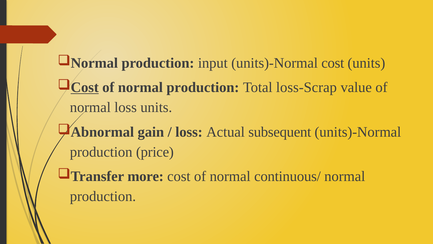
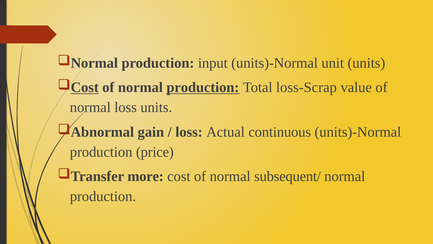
units)-Normal cost: cost -> unit
production at (203, 87) underline: none -> present
subsequent: subsequent -> continuous
continuous/: continuous/ -> subsequent/
